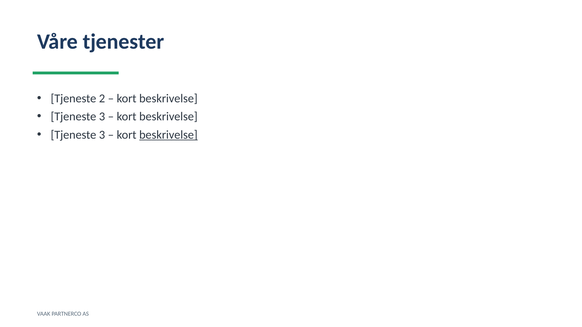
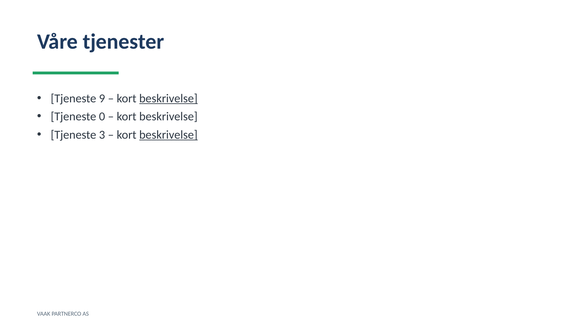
2: 2 -> 9
beskrivelse at (168, 99) underline: none -> present
3 at (102, 117): 3 -> 0
